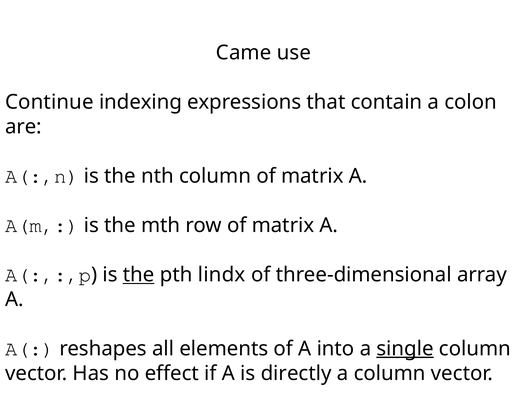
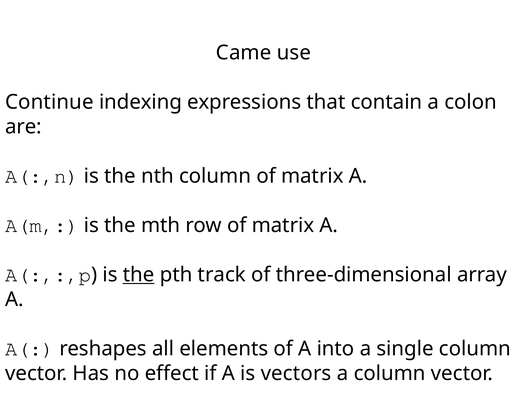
lindx: lindx -> track
single underline: present -> none
directly: directly -> vectors
